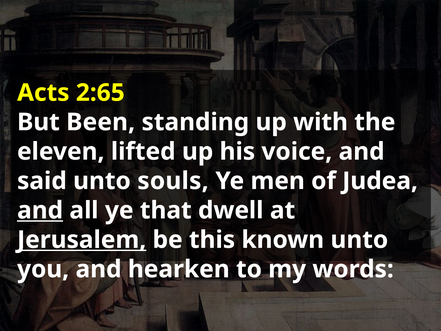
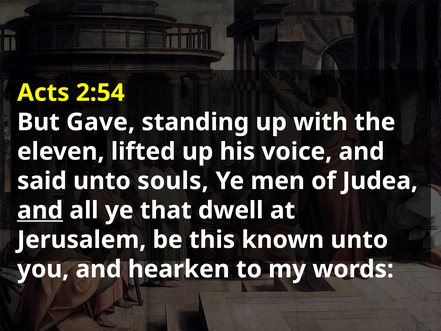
2:65: 2:65 -> 2:54
Been: Been -> Gave
Jerusalem underline: present -> none
